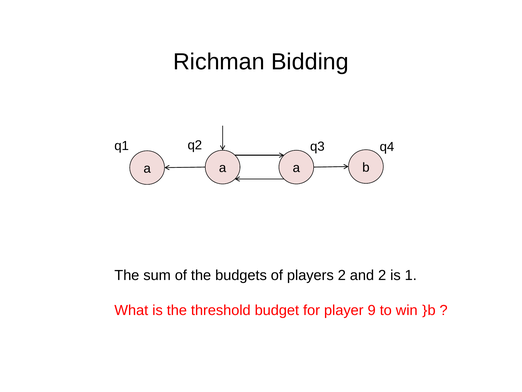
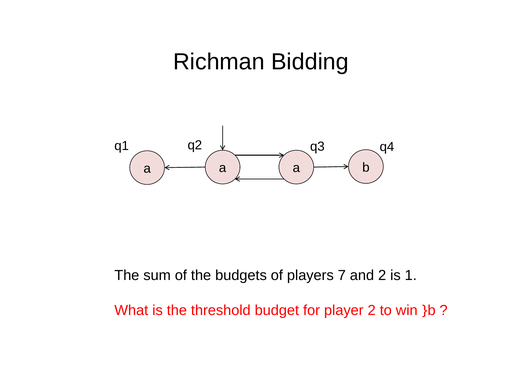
players 2: 2 -> 7
player 9: 9 -> 2
